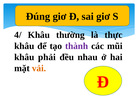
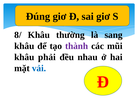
4/: 4/ -> 8/
thực: thực -> sang
vải colour: orange -> blue
